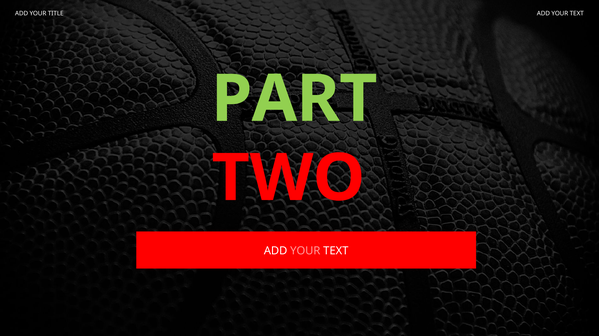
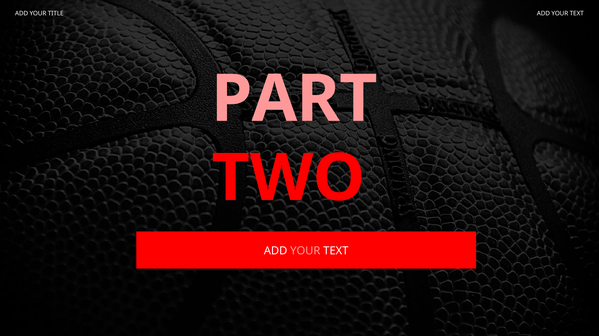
PART colour: light green -> pink
